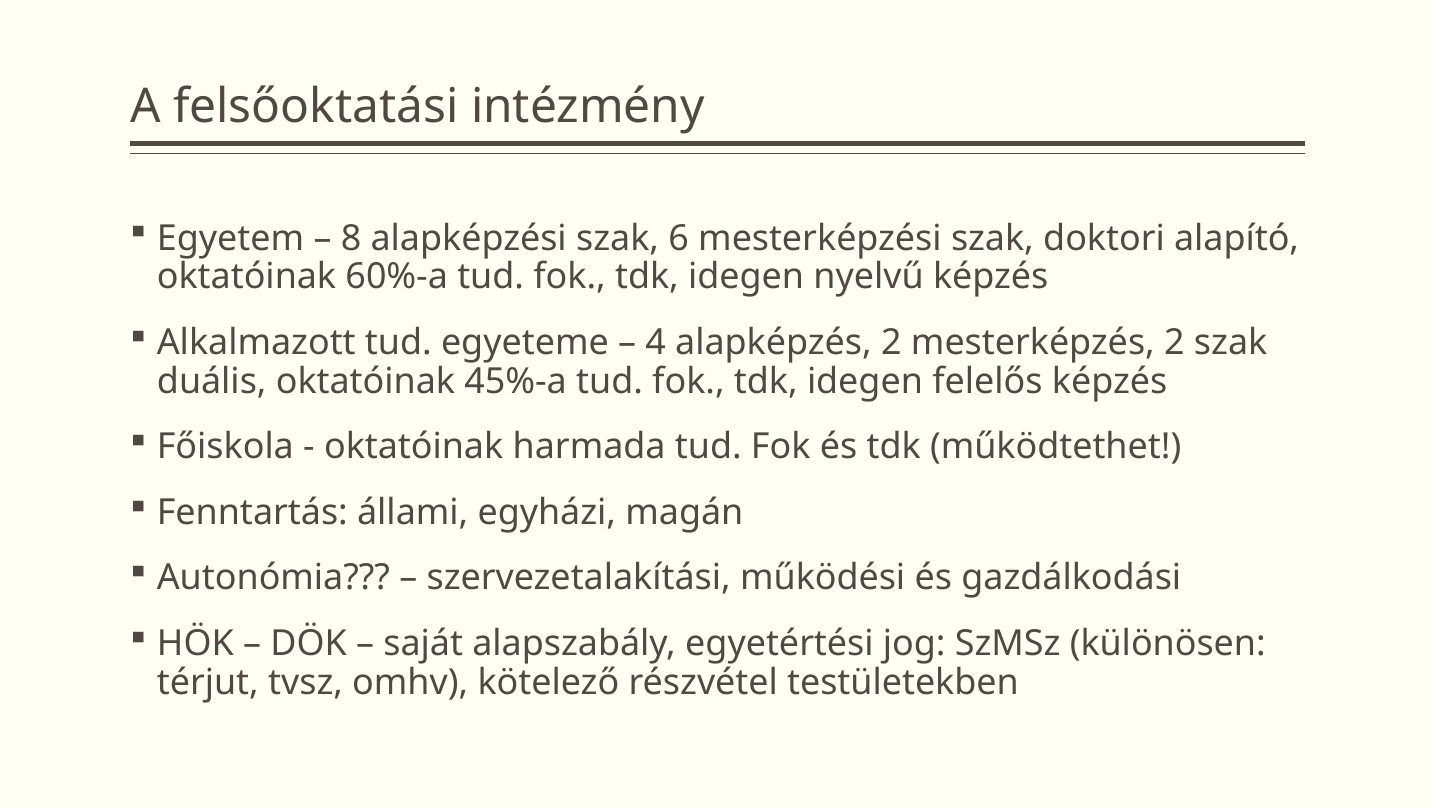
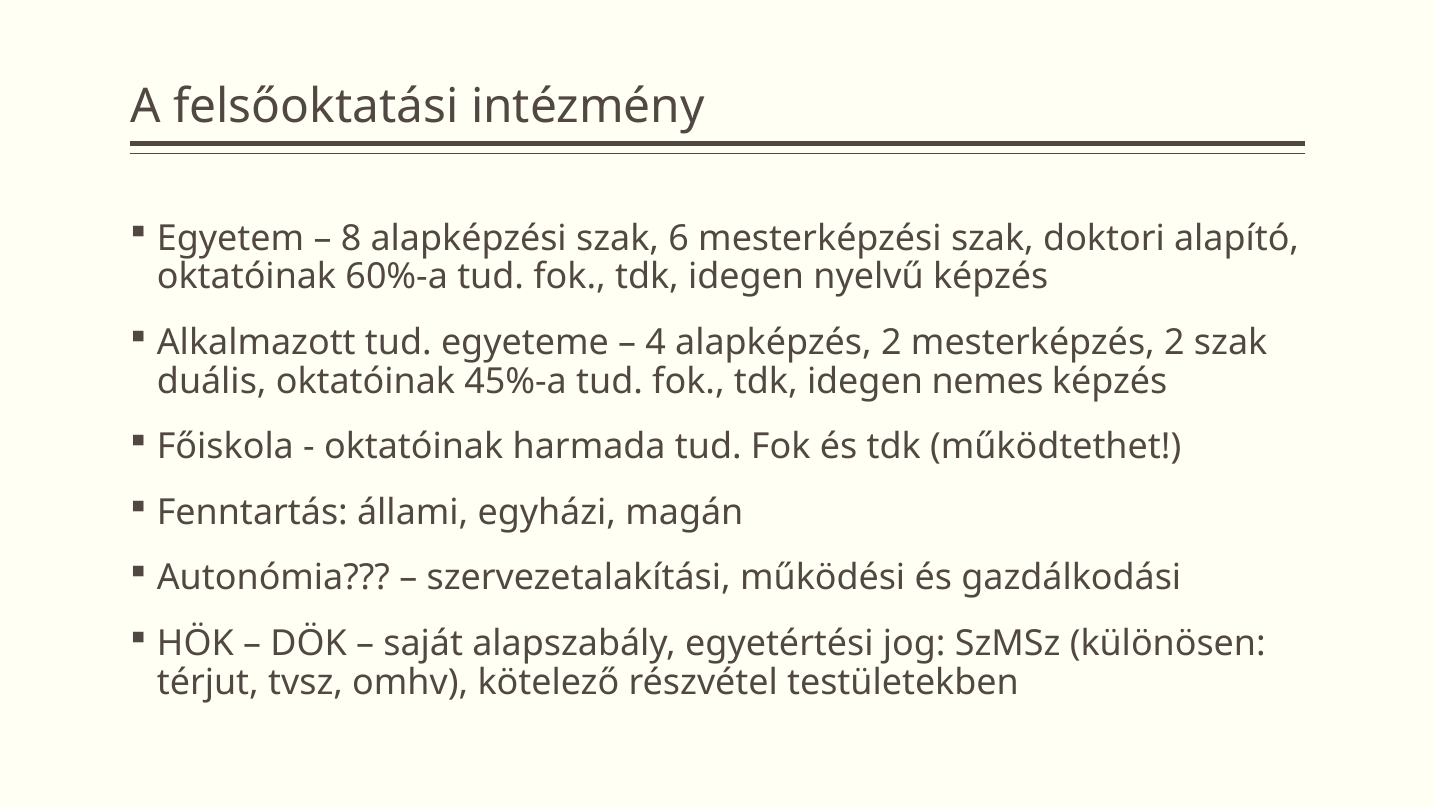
felelős: felelős -> nemes
